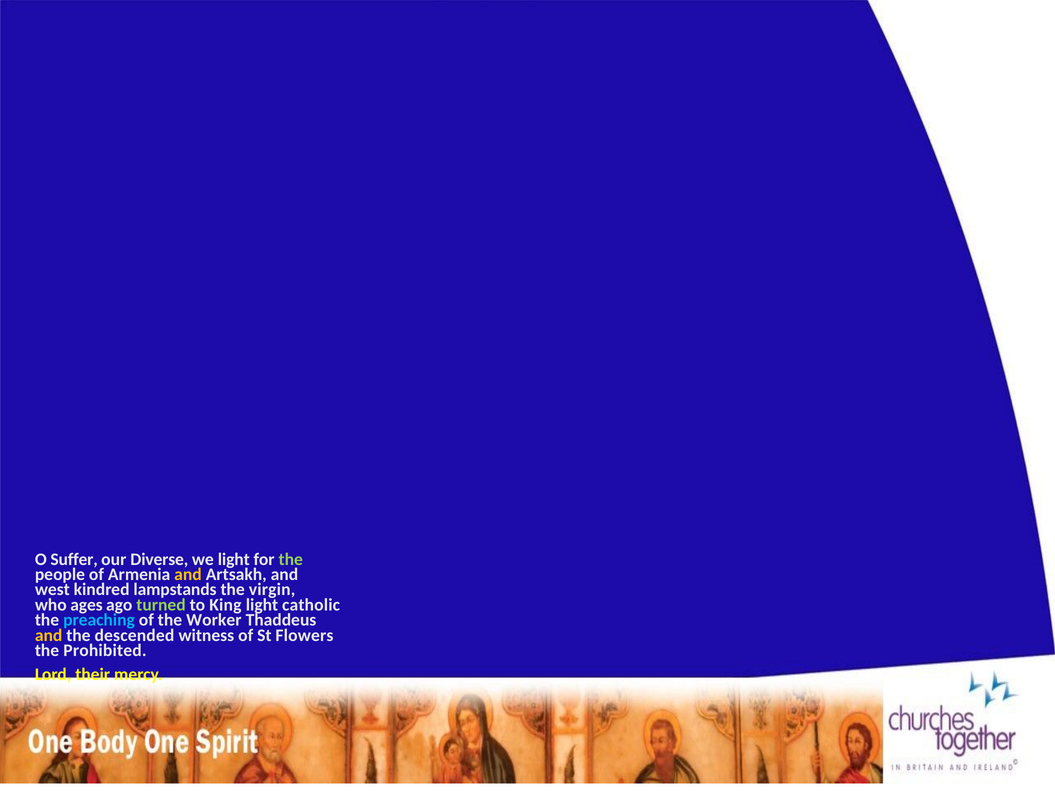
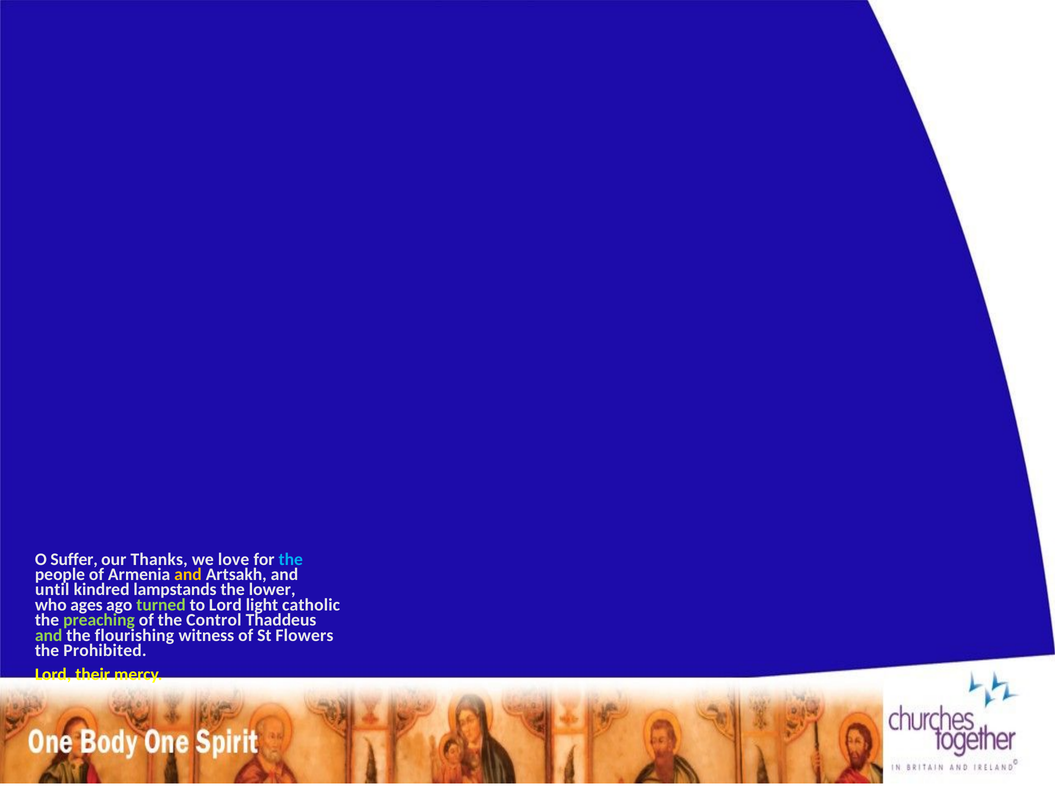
Diverse: Diverse -> Thanks
we light: light -> love
the at (291, 559) colour: light green -> light blue
west: west -> until
virgin: virgin -> lower
to King: King -> Lord
preaching colour: light blue -> light green
Worker: Worker -> Control
and at (49, 635) colour: yellow -> light green
descended: descended -> flourishing
